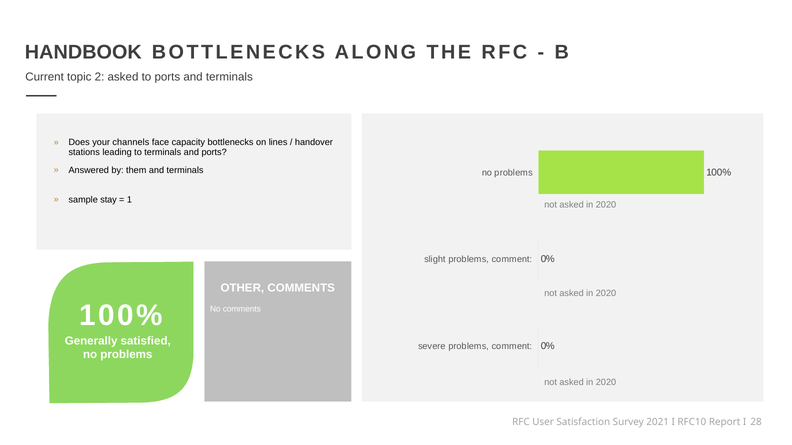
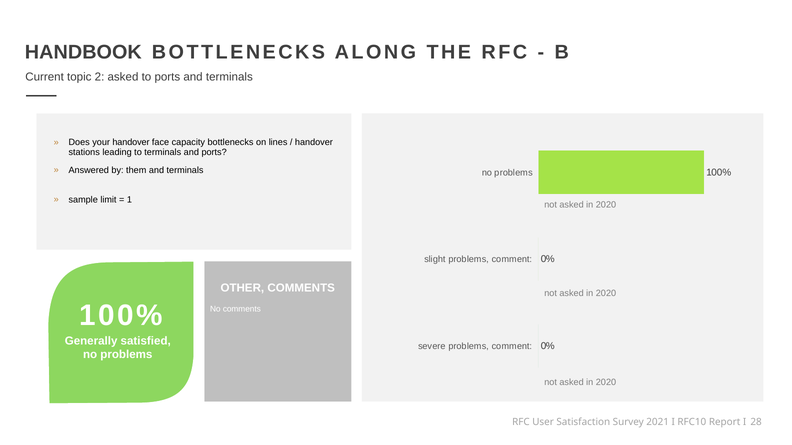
your channels: channels -> handover
stay: stay -> limit
